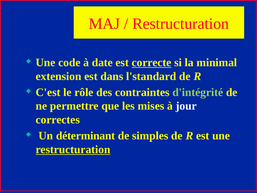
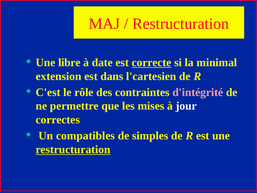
code: code -> libre
l'standard: l'standard -> l'cartesien
d'intégrité colour: light green -> pink
déterminant: déterminant -> compatibles
